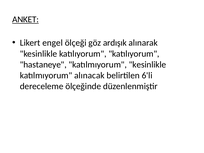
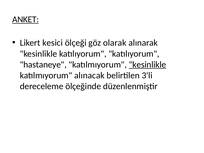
engel: engel -> kesici
ardışık: ardışık -> olarak
kesinlikle at (147, 65) underline: none -> present
6'li: 6'li -> 3'li
